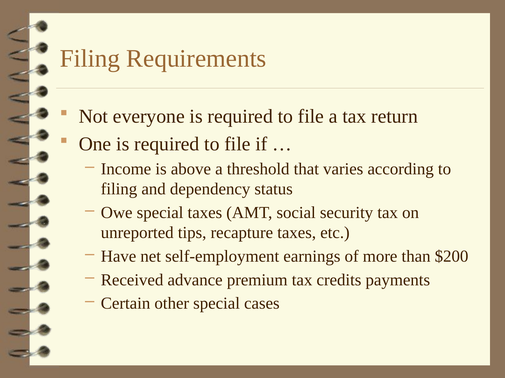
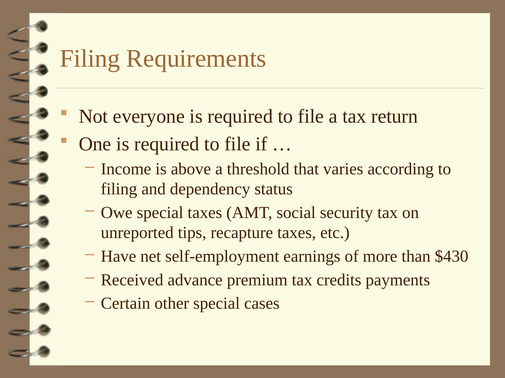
$200: $200 -> $430
